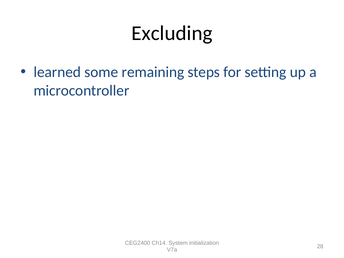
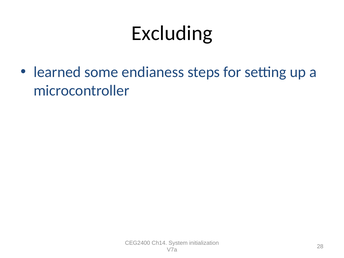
remaining: remaining -> endianess
